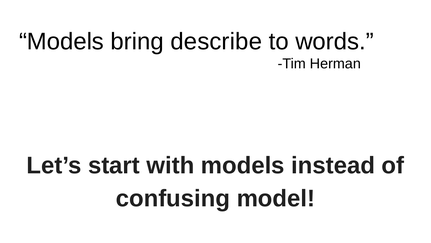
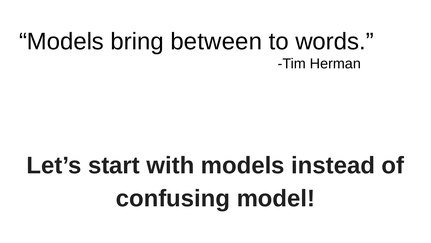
describe: describe -> between
